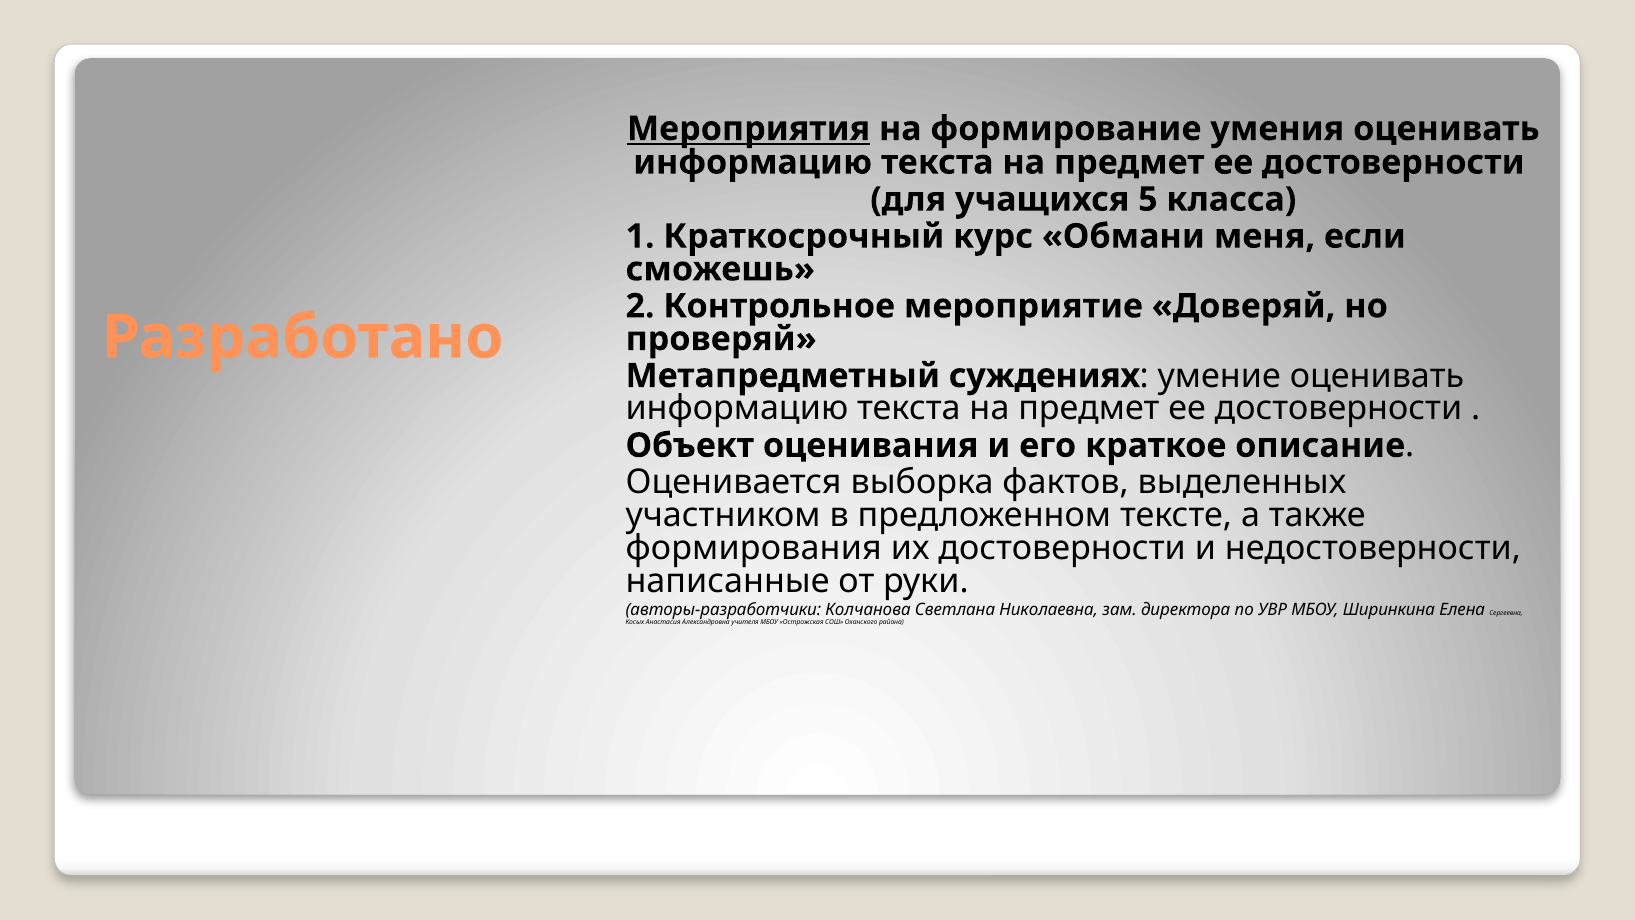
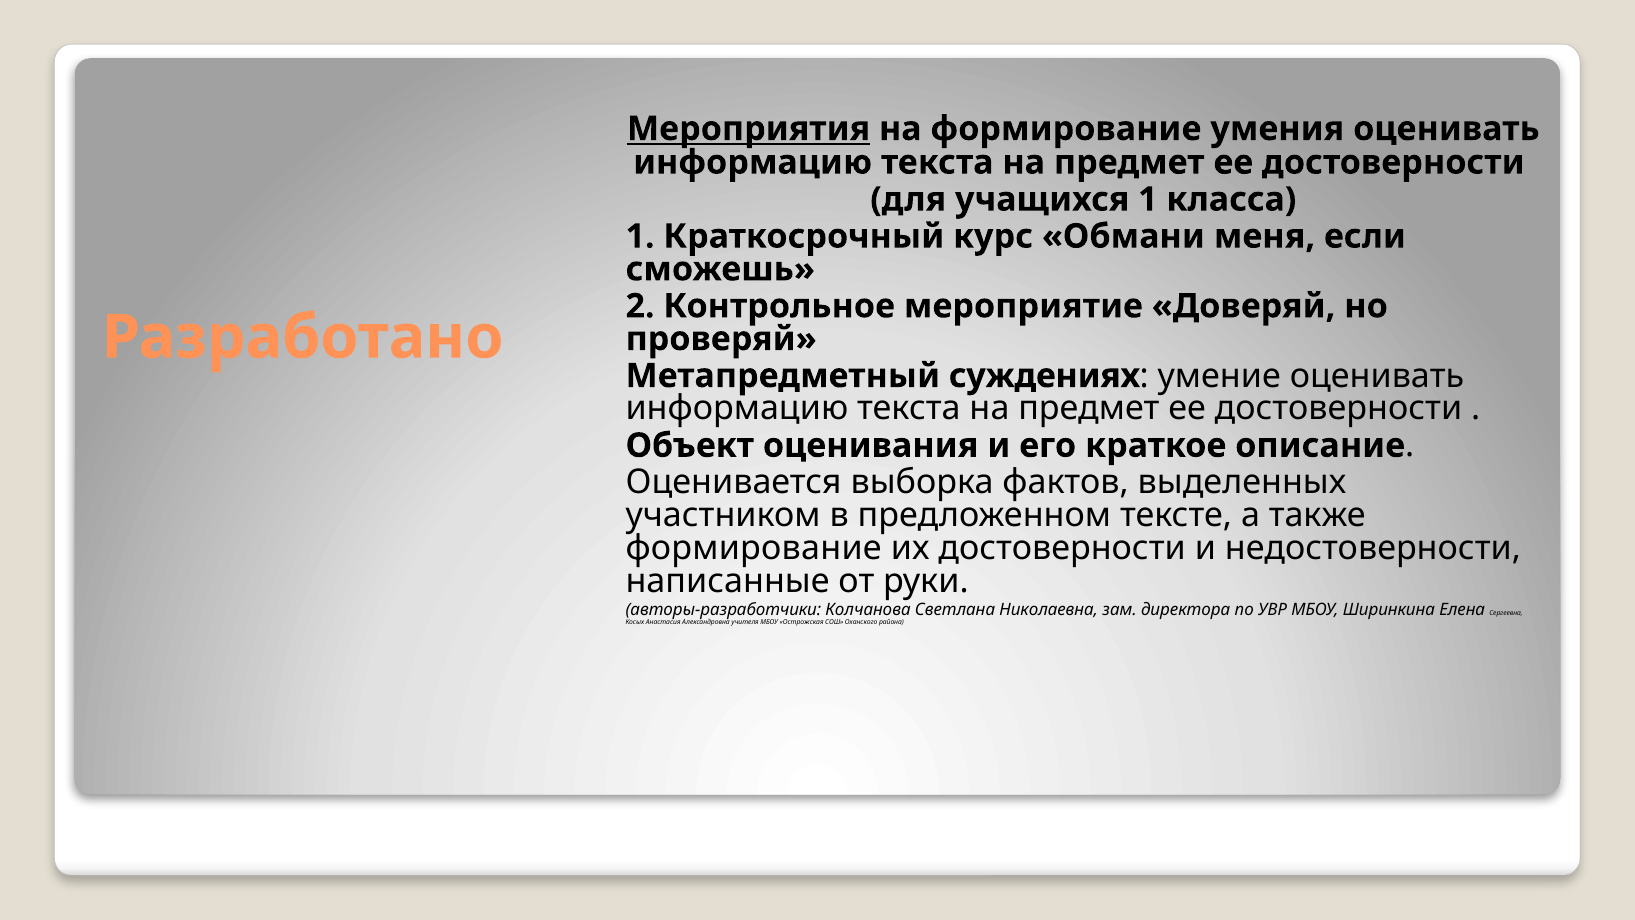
учащихся 5: 5 -> 1
формирования at (754, 548): формирования -> формирование
